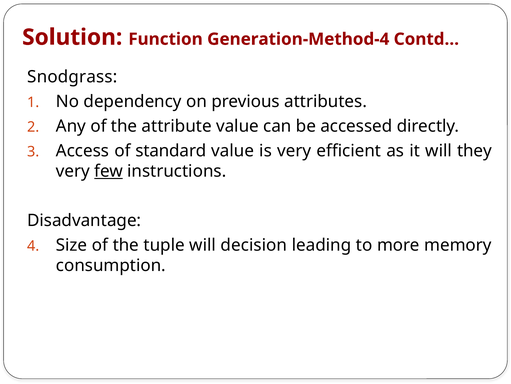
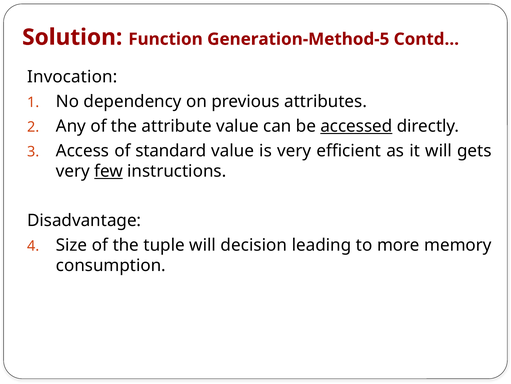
Generation-Method-4: Generation-Method-4 -> Generation-Method-5
Snodgrass: Snodgrass -> Invocation
accessed underline: none -> present
they: they -> gets
